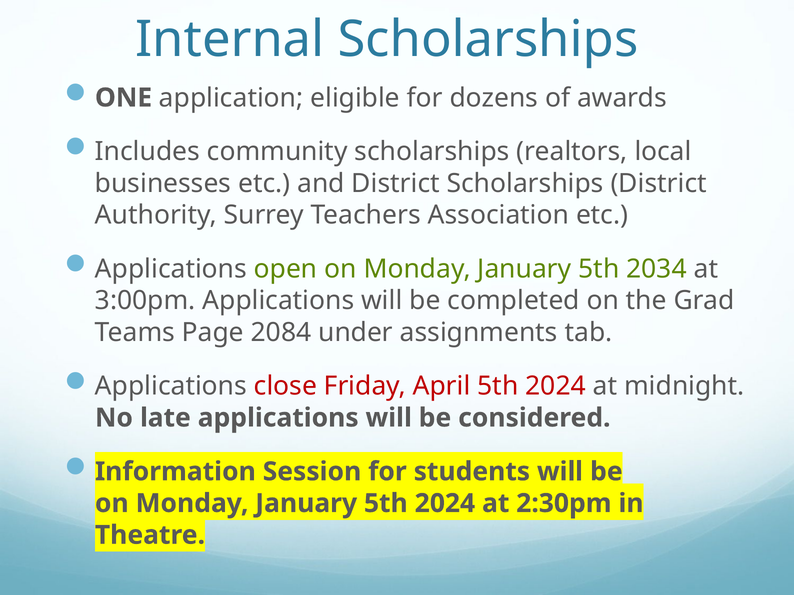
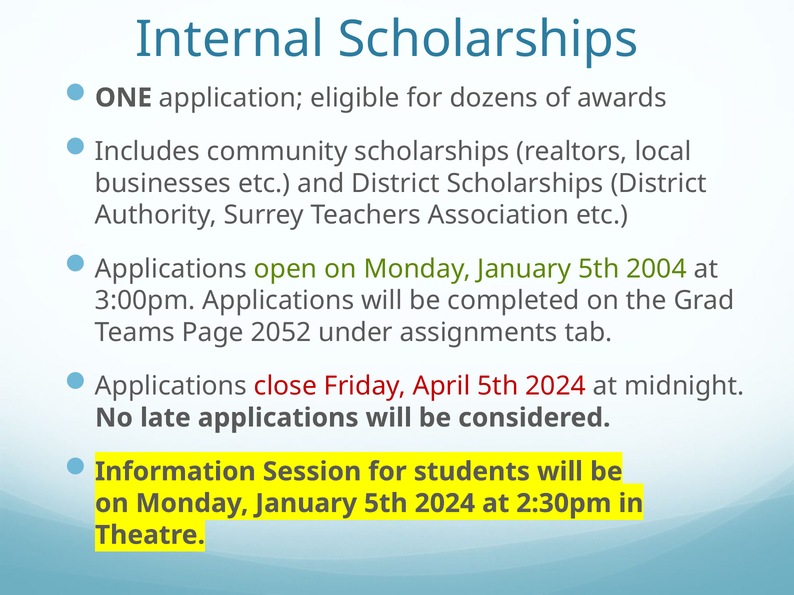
2034: 2034 -> 2004
2084: 2084 -> 2052
